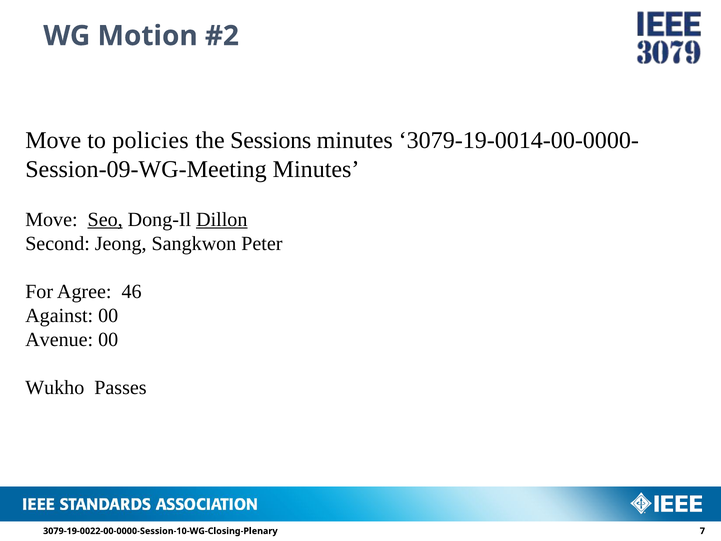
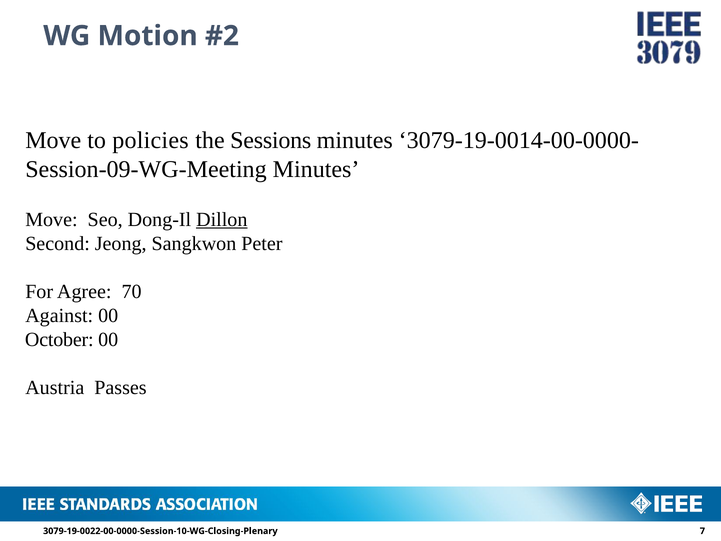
Seo underline: present -> none
46: 46 -> 70
Avenue: Avenue -> October
Wukho: Wukho -> Austria
